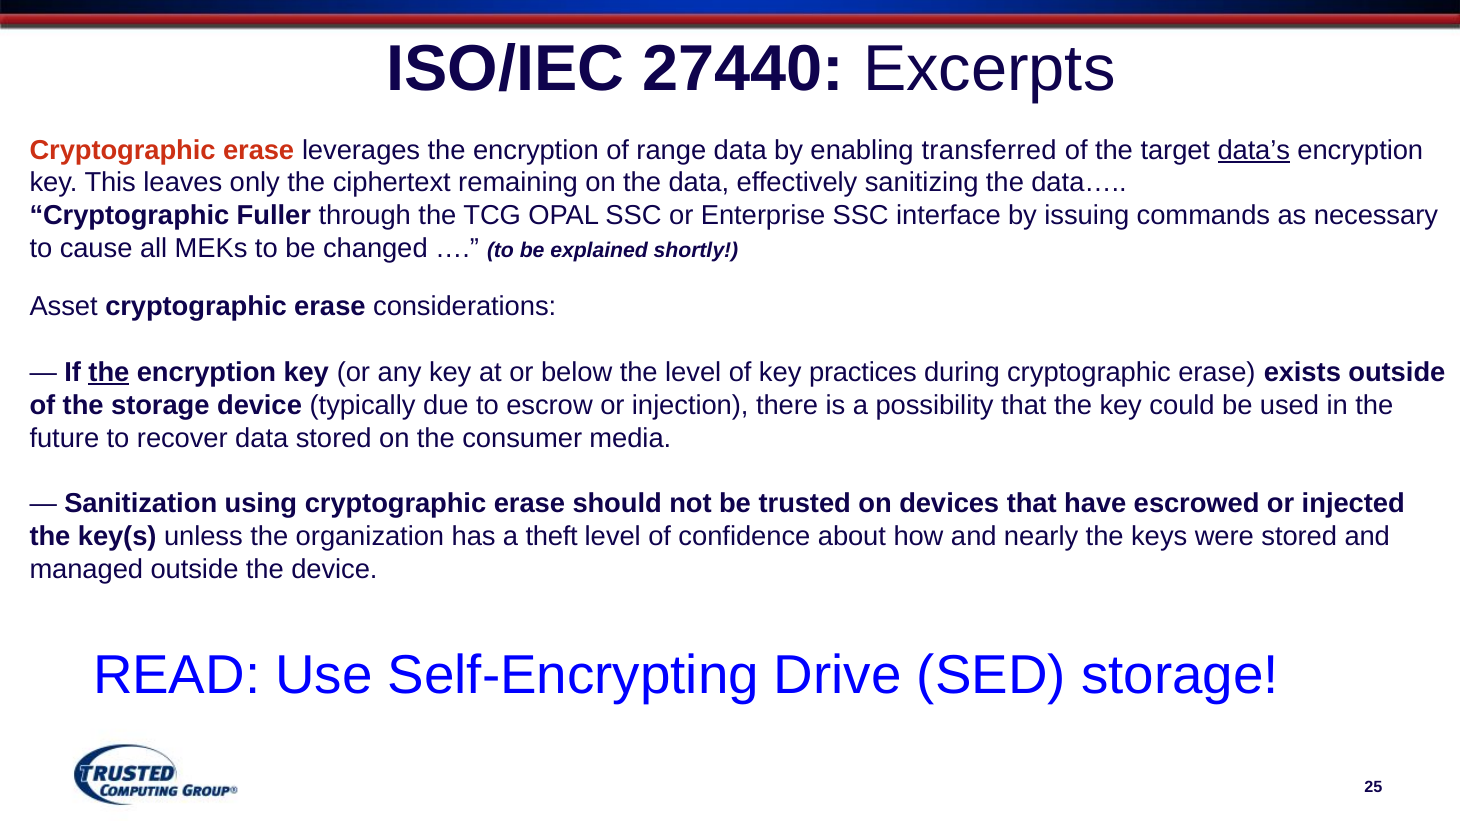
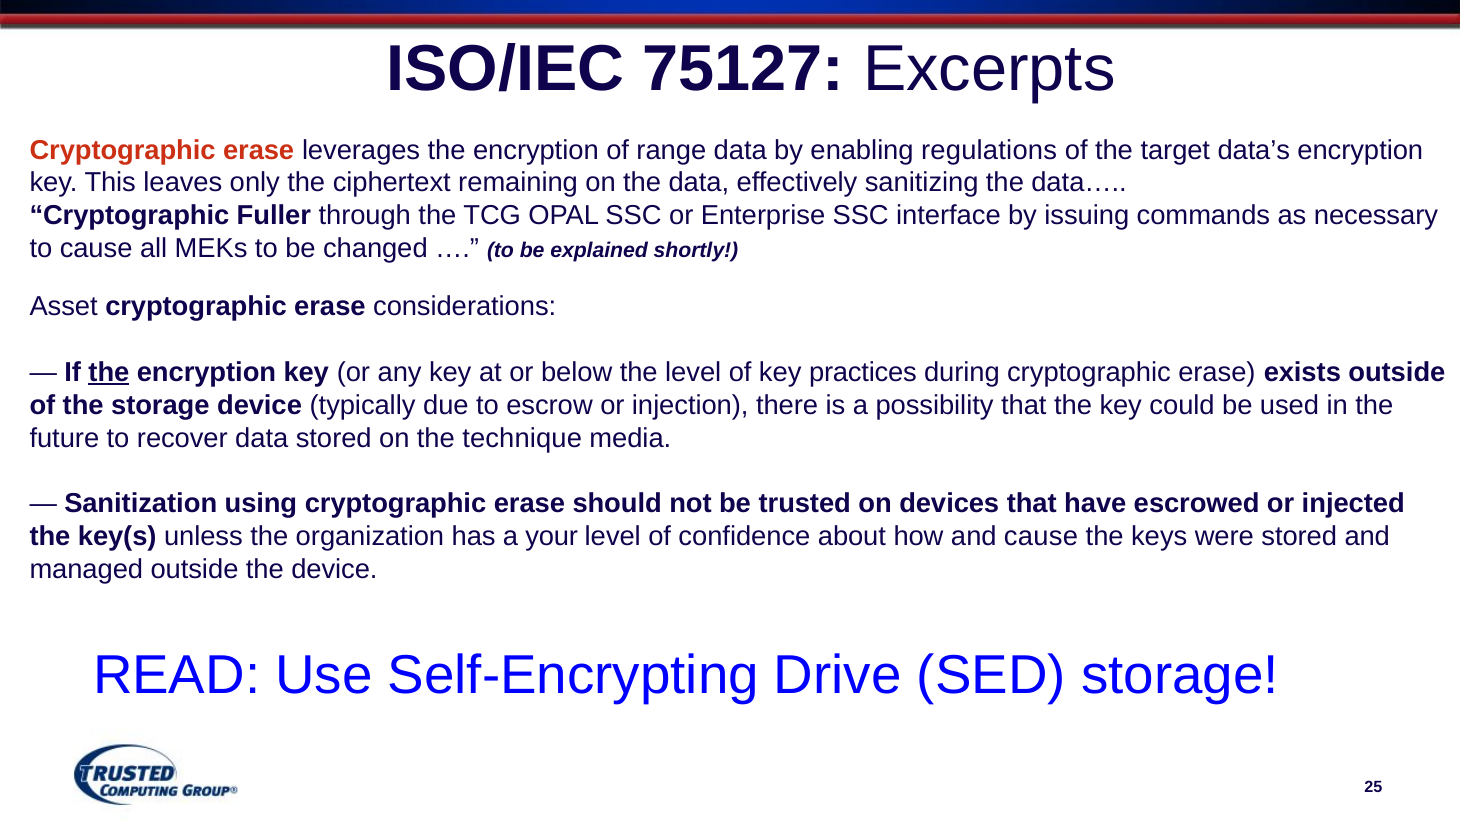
27440: 27440 -> 75127
transferred: transferred -> regulations
data’s underline: present -> none
consumer: consumer -> technique
theft: theft -> your
and nearly: nearly -> cause
